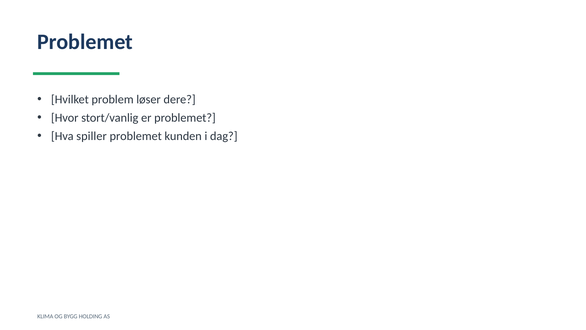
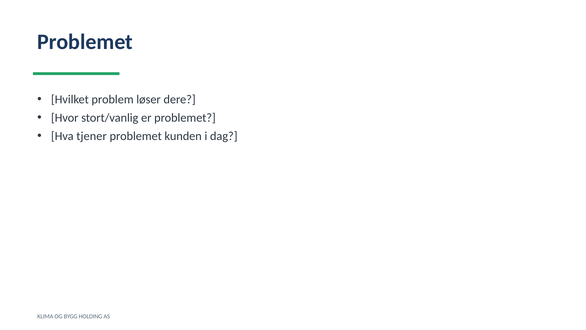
spiller: spiller -> tjener
